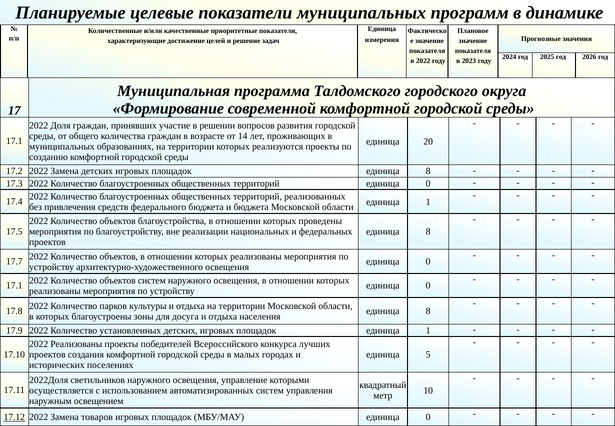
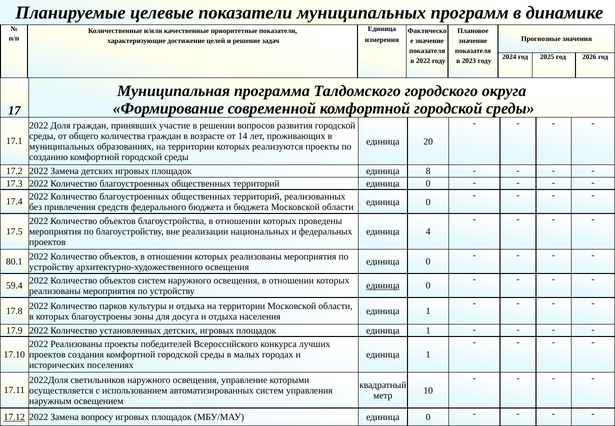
1 at (428, 202): 1 -> 0
8 at (428, 232): 8 -> 4
17.7: 17.7 -> 80.1
17.1 at (14, 286): 17.1 -> 59.4
единица at (383, 286) underline: none -> present
8 at (428, 311): 8 -> 1
5 at (428, 354): 5 -> 1
товаров: товаров -> вопросу
